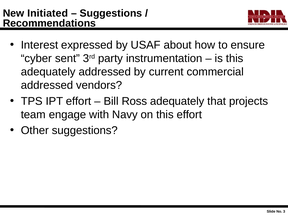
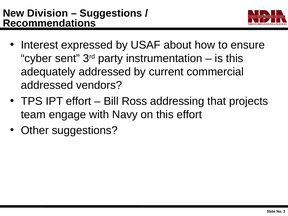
Initiated: Initiated -> Division
Ross adequately: adequately -> addressing
